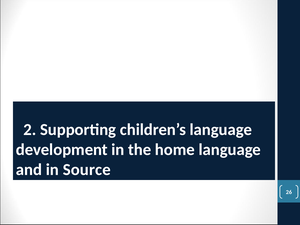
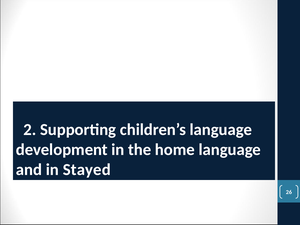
Source: Source -> Stayed
